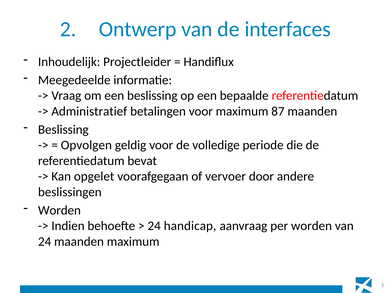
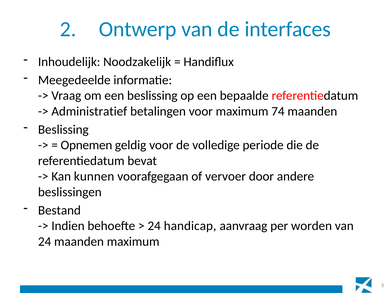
Projectleider: Projectleider -> Noodzakelijk
87: 87 -> 74
Opvolgen: Opvolgen -> Opnemen
opgelet: opgelet -> kunnen
Worden at (59, 210): Worden -> Bestand
